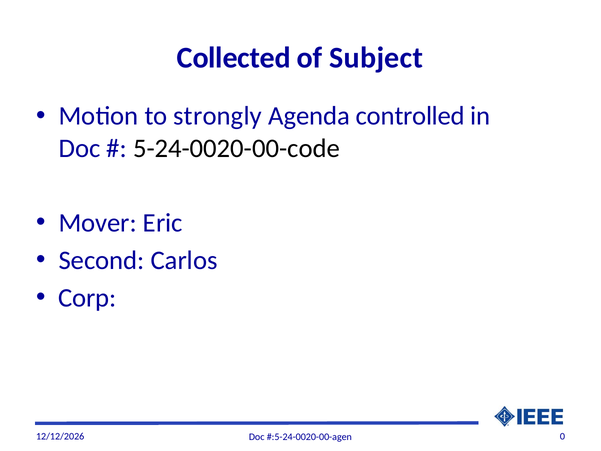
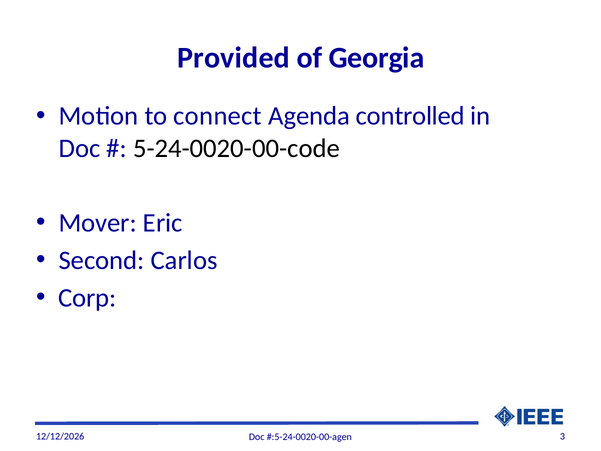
Collected: Collected -> Provided
Subject: Subject -> Georgia
strongly: strongly -> connect
0: 0 -> 3
